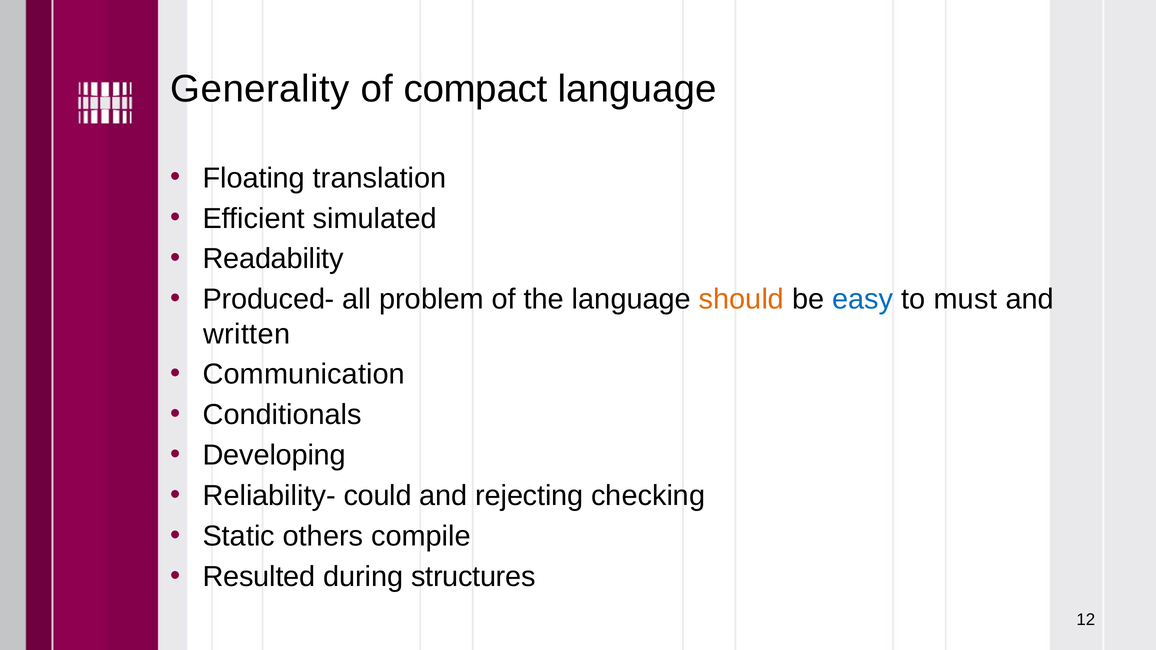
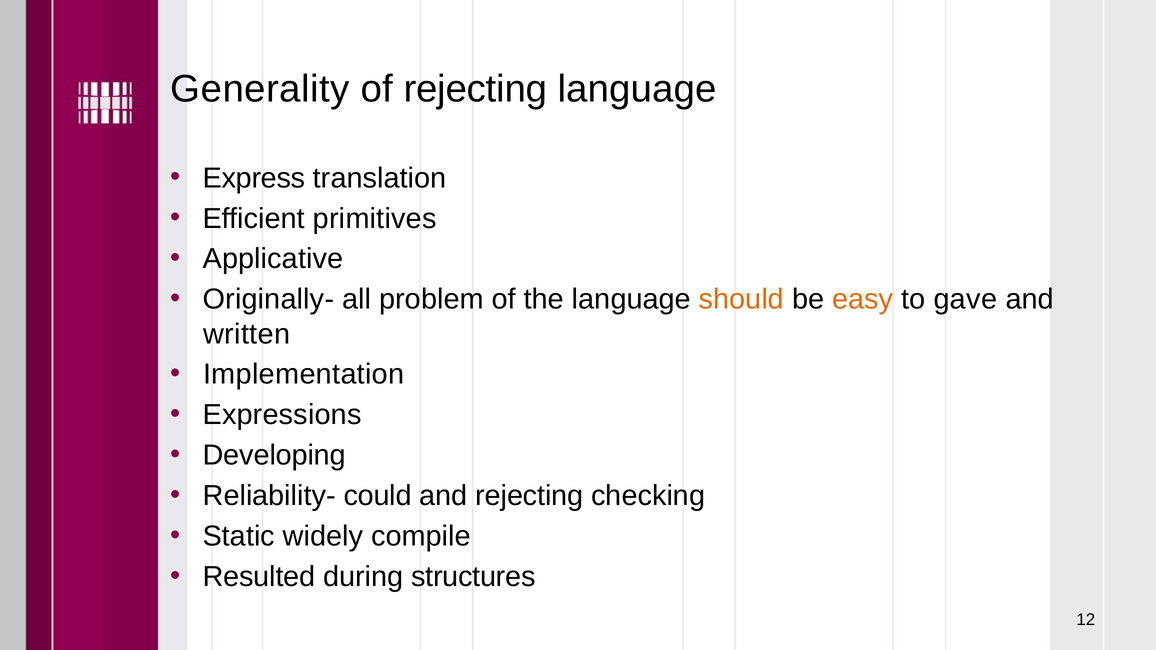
of compact: compact -> rejecting
Floating: Floating -> Express
simulated: simulated -> primitives
Readability: Readability -> Applicative
Produced-: Produced- -> Originally-
easy colour: blue -> orange
must: must -> gave
Communication: Communication -> Implementation
Conditionals: Conditionals -> Expressions
others: others -> widely
